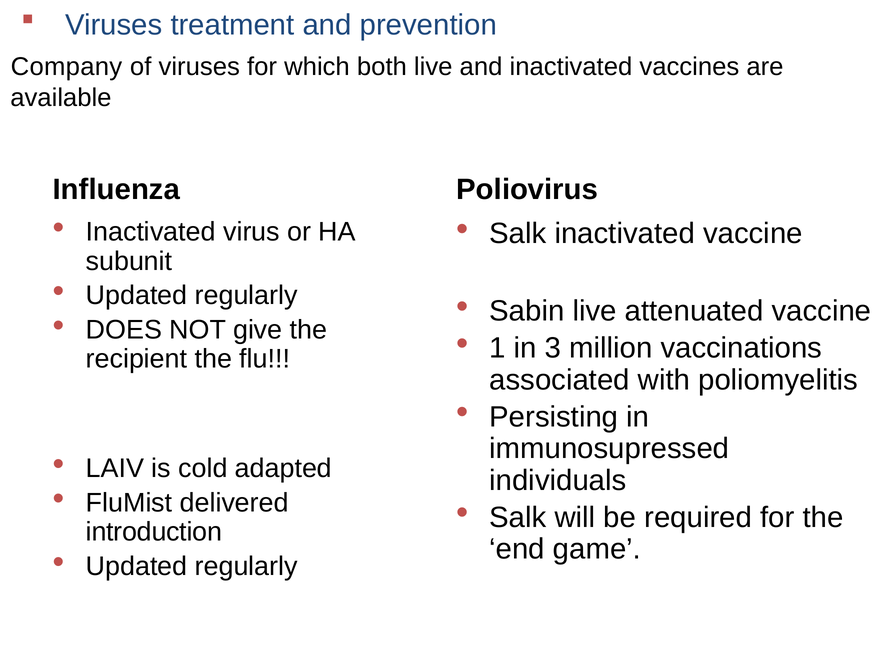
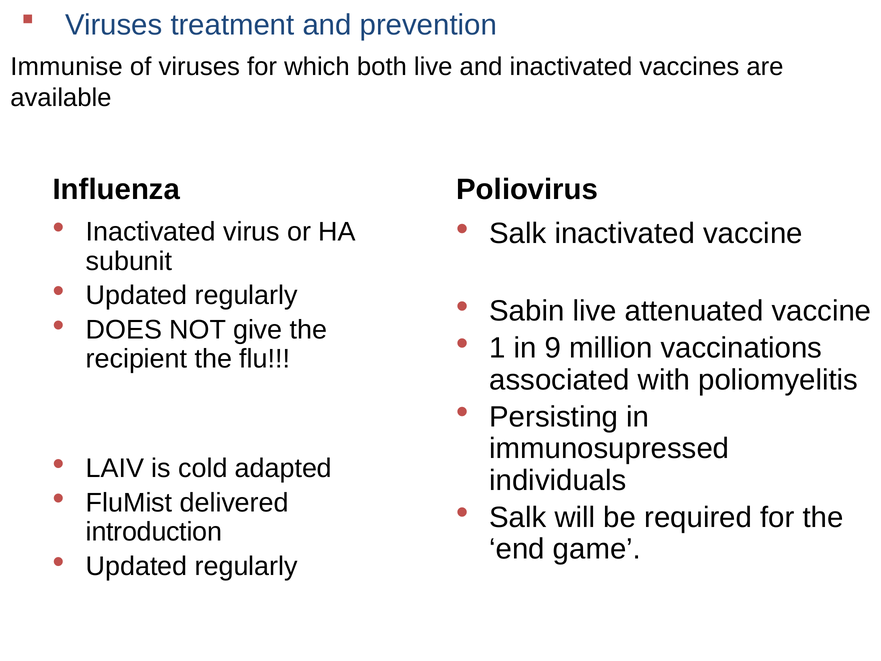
Company: Company -> Immunise
3: 3 -> 9
